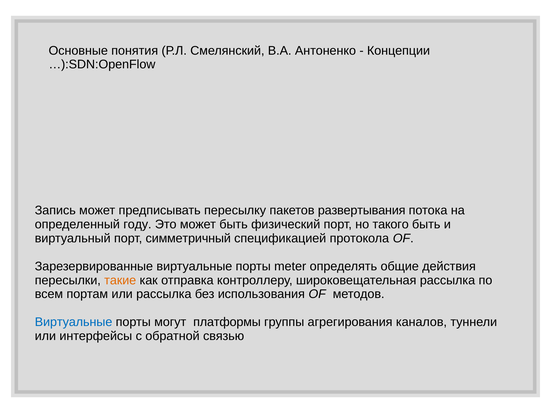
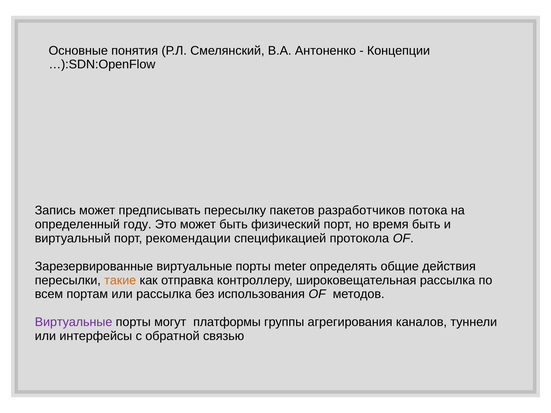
развертывания: развертывания -> разработчиков
такого: такого -> время
симметричный: симметричный -> рекомендации
Виртуальные at (74, 322) colour: blue -> purple
